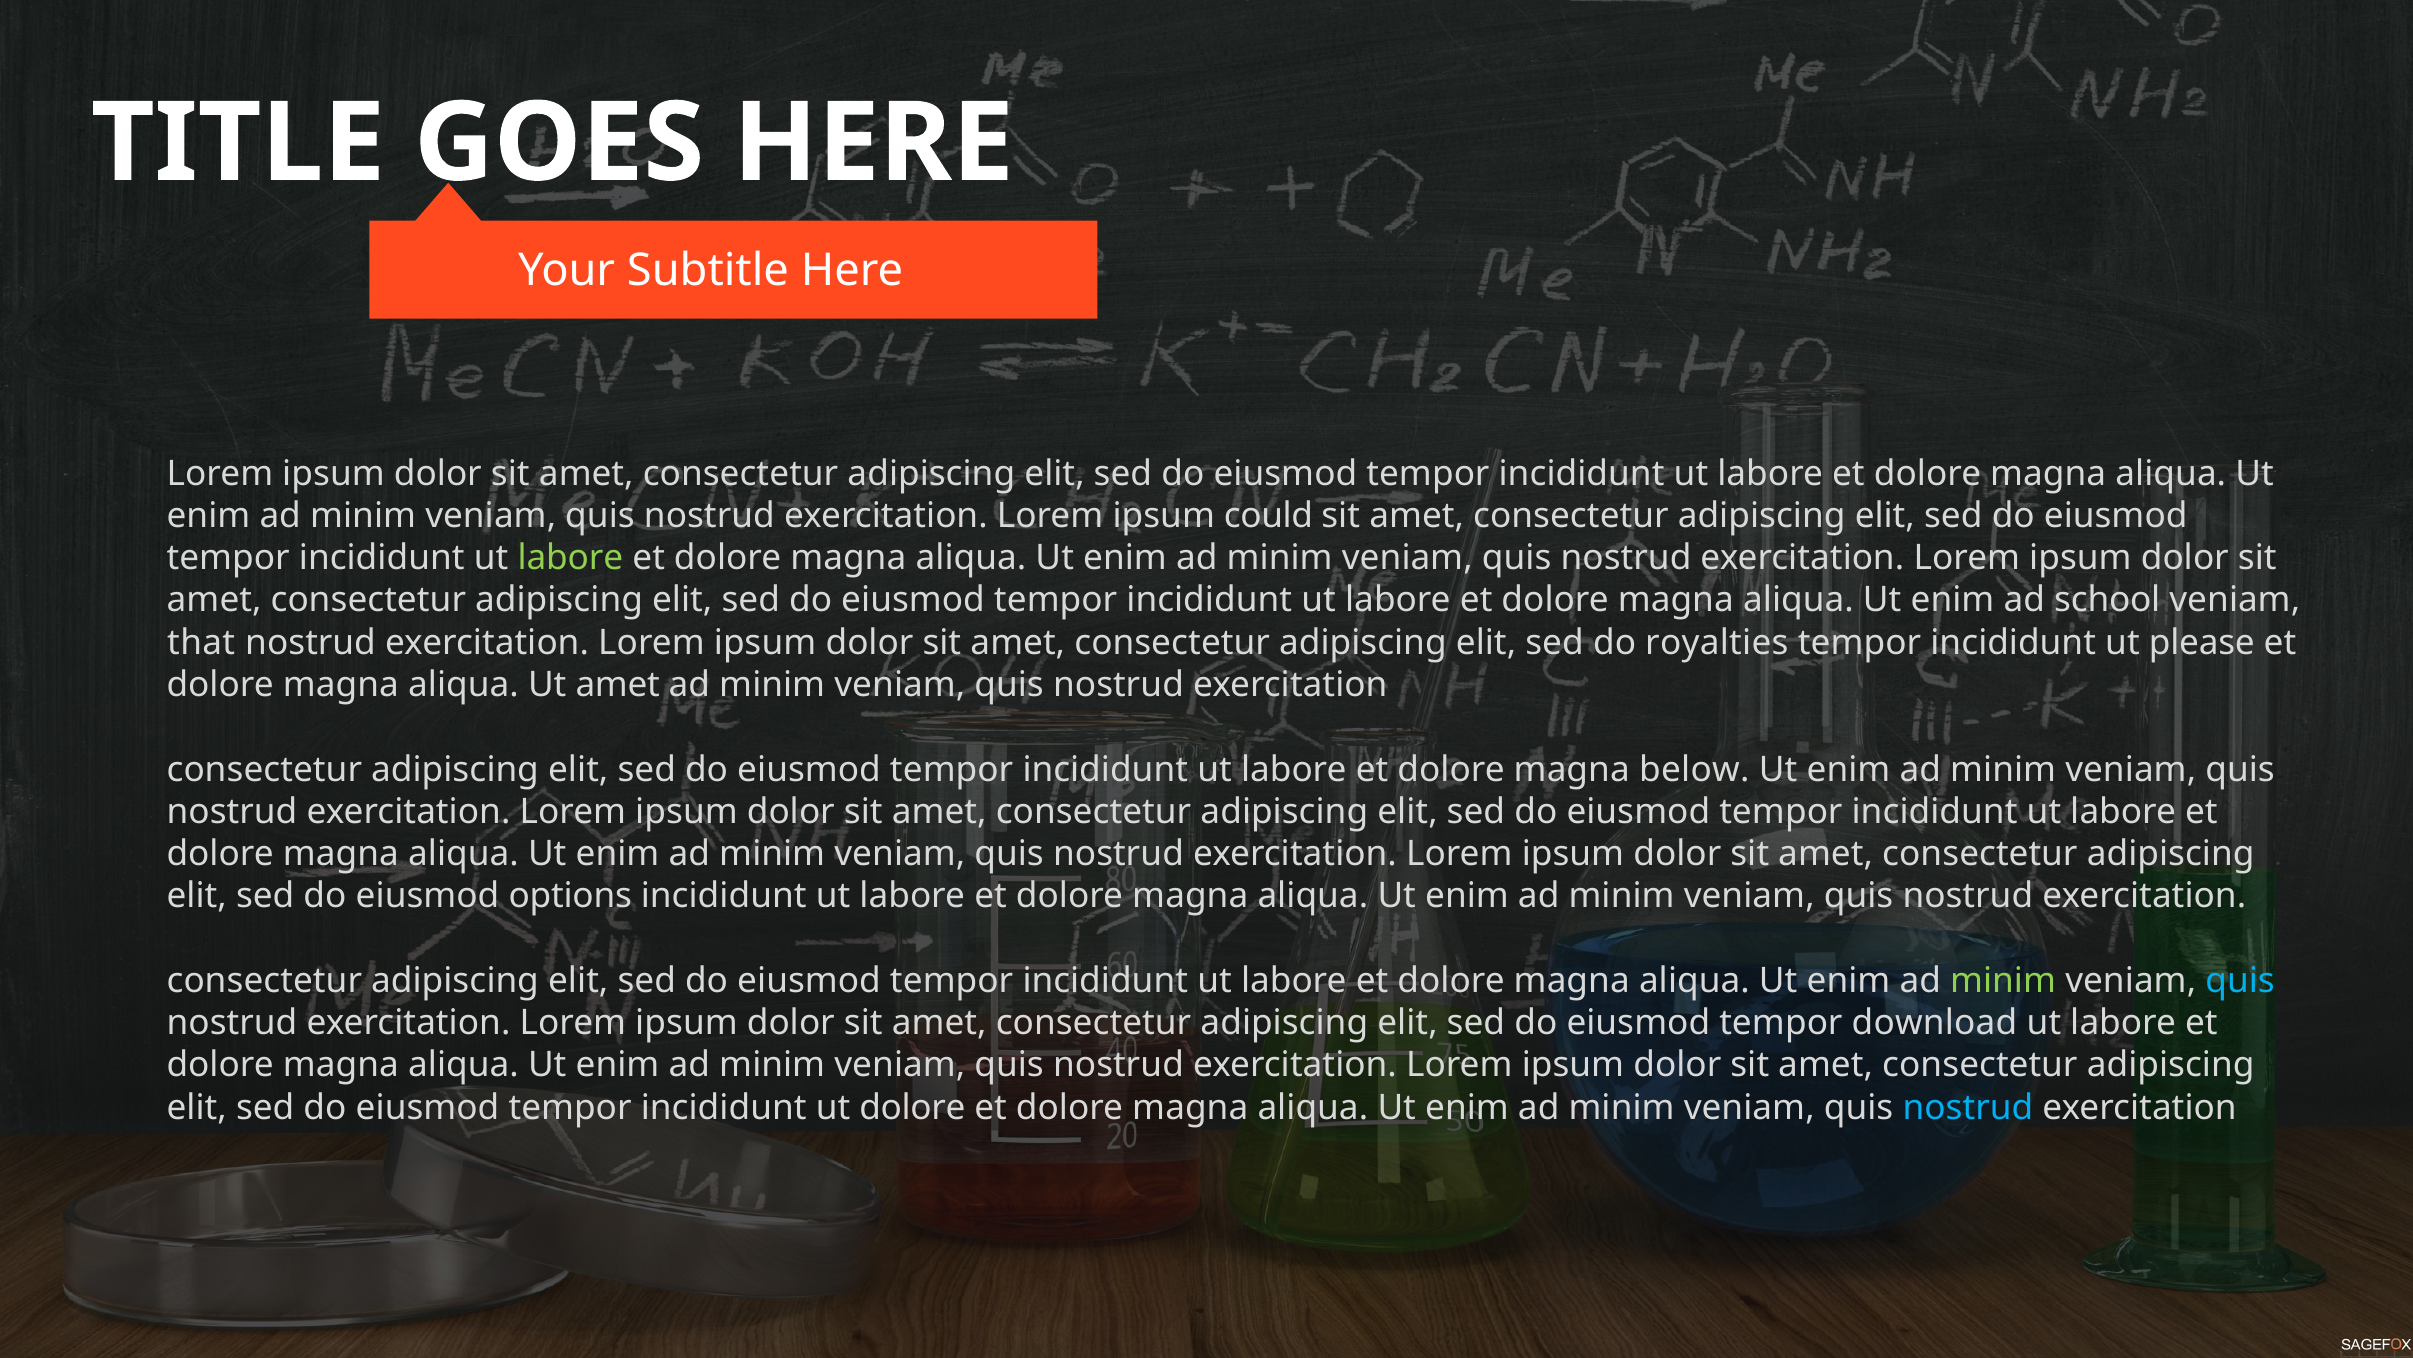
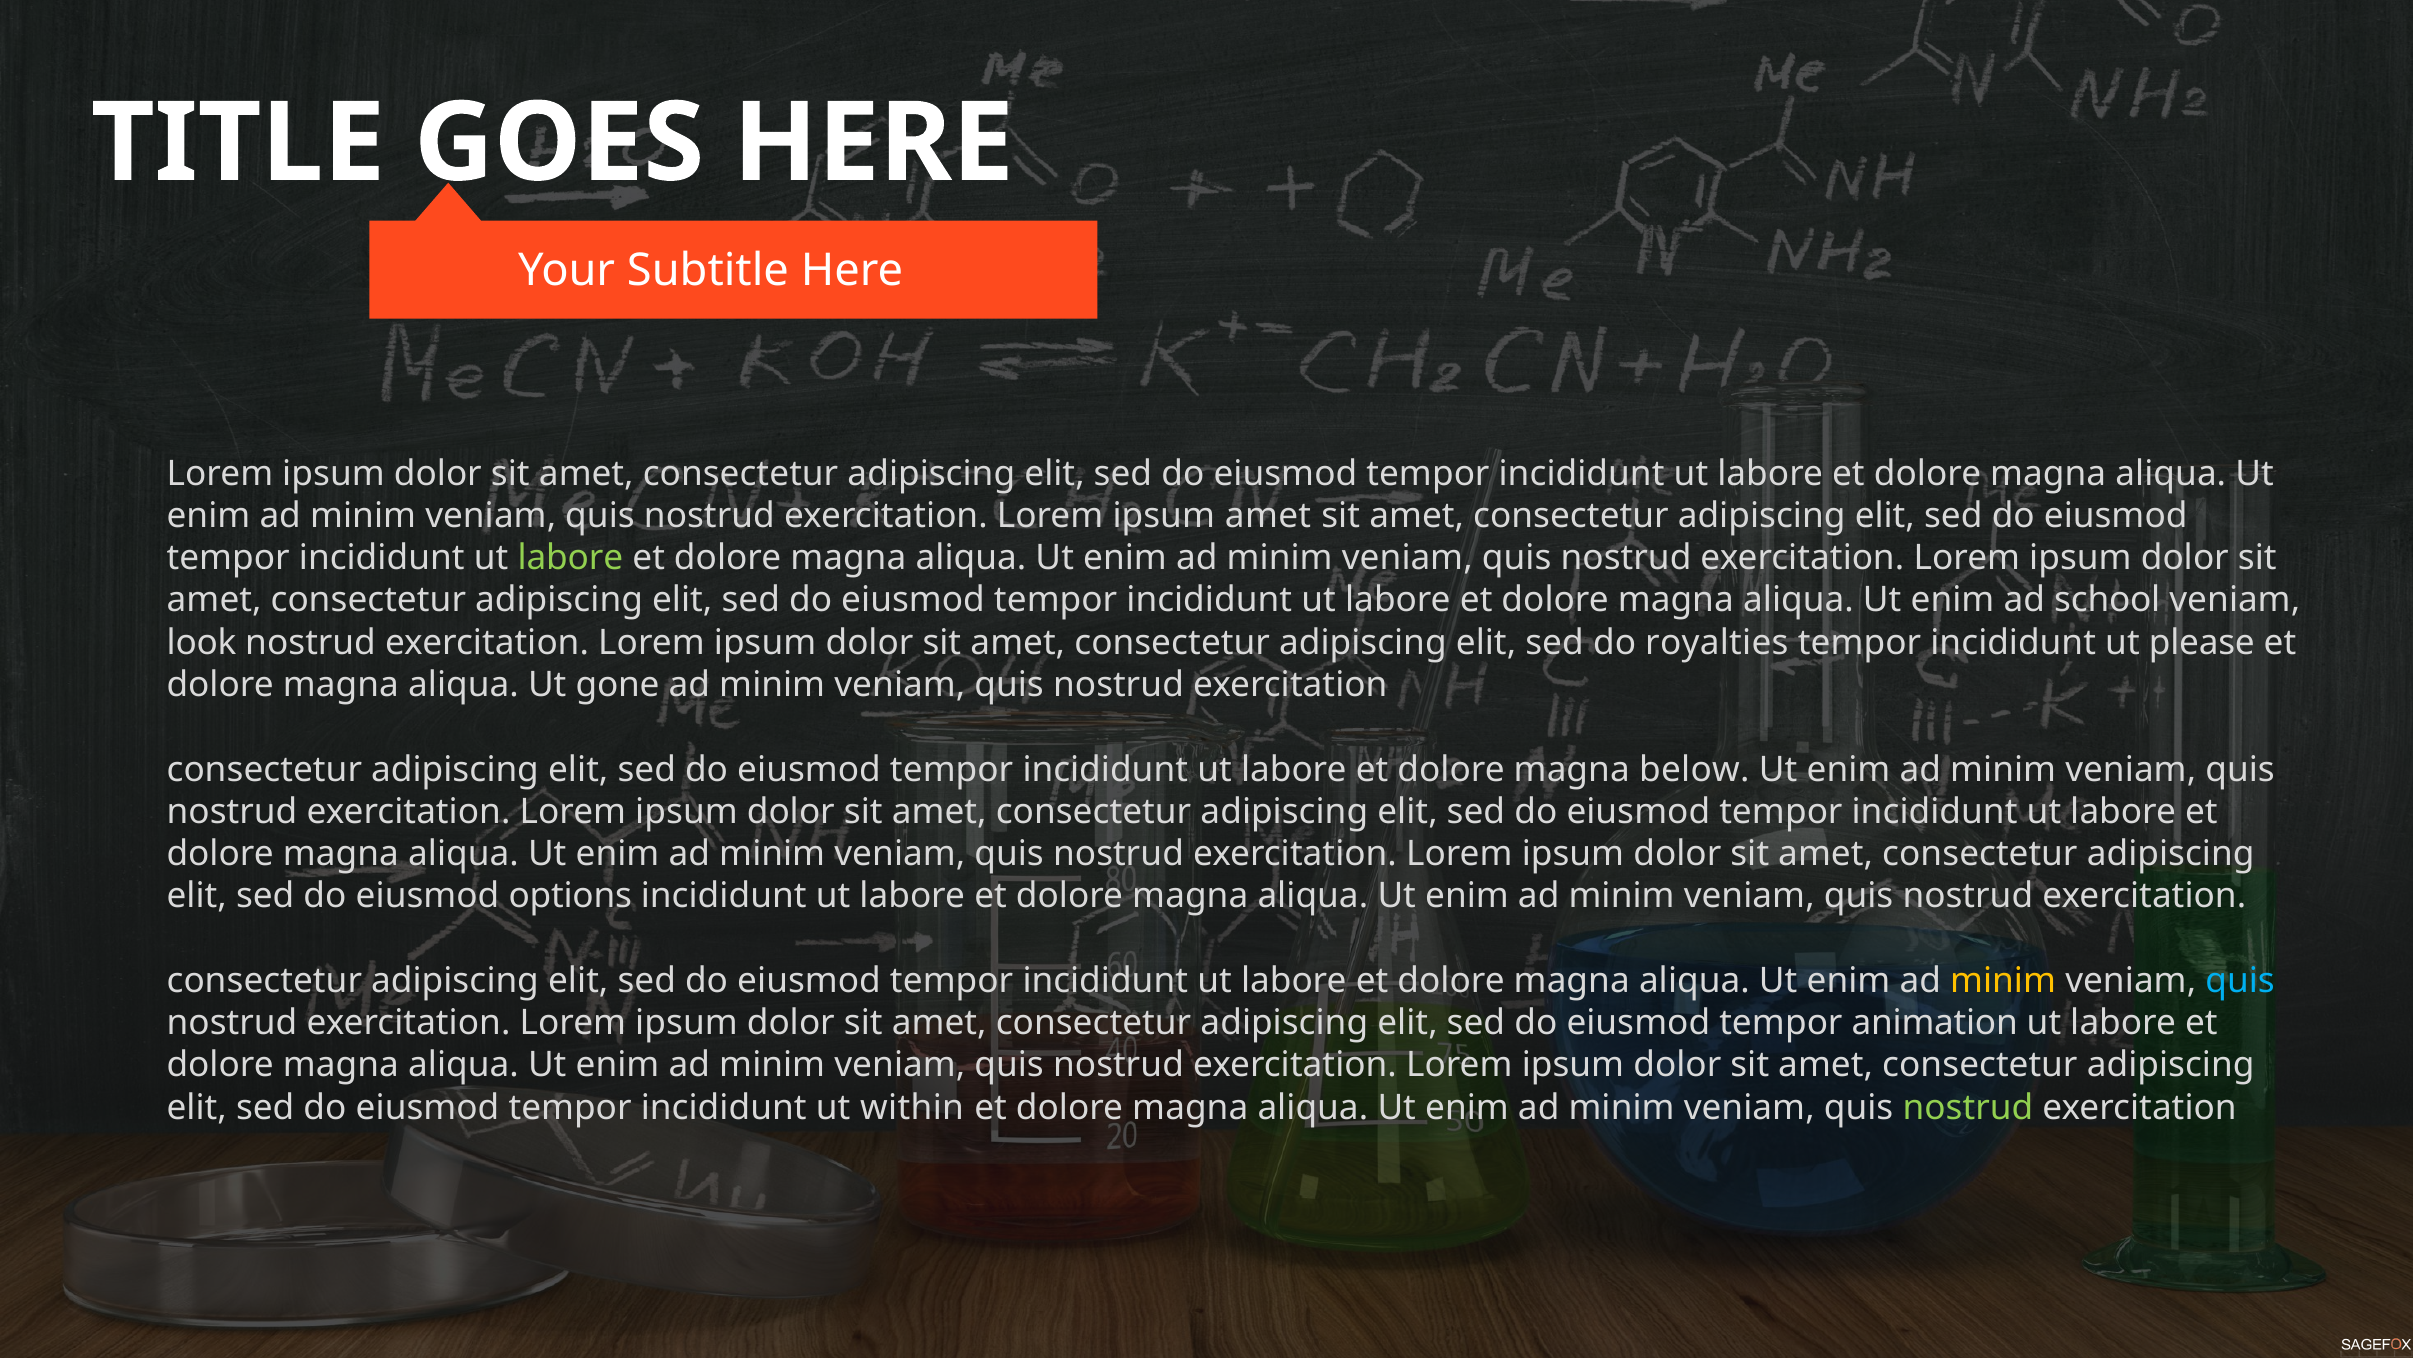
ipsum could: could -> amet
that: that -> look
Ut amet: amet -> gone
minim at (2003, 980) colour: light green -> yellow
download: download -> animation
ut dolore: dolore -> within
nostrud at (1968, 1107) colour: light blue -> light green
